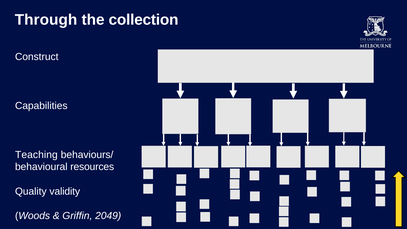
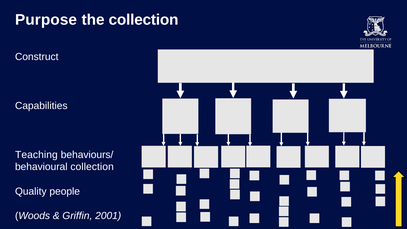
Through: Through -> Purpose
behavioural resources: resources -> collection
validity: validity -> people
2049: 2049 -> 2001
